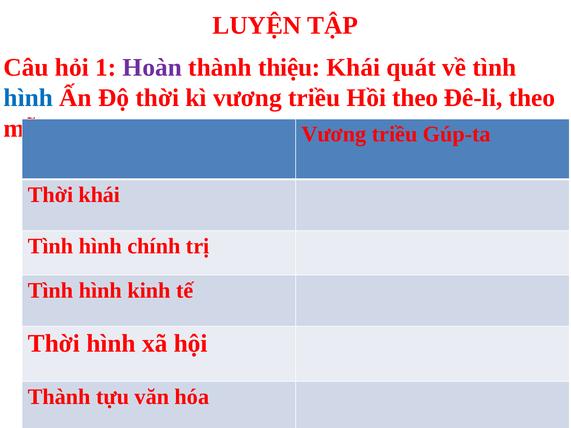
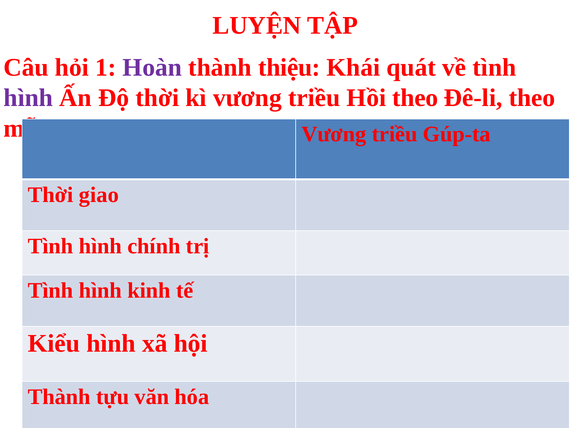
hình at (28, 98) colour: blue -> purple
Thời khái: khái -> giao
Thời at (54, 344): Thời -> Kiểu
